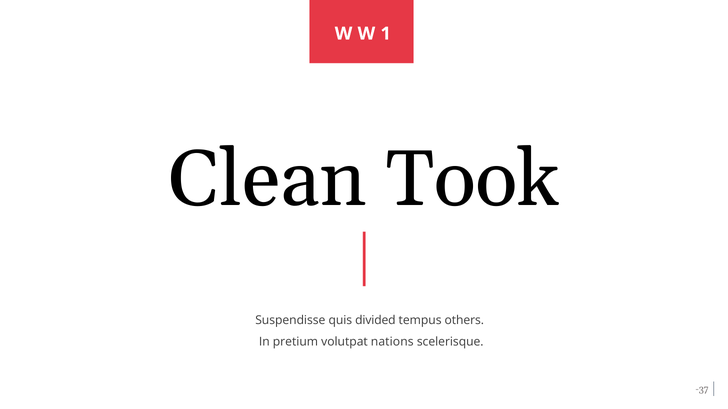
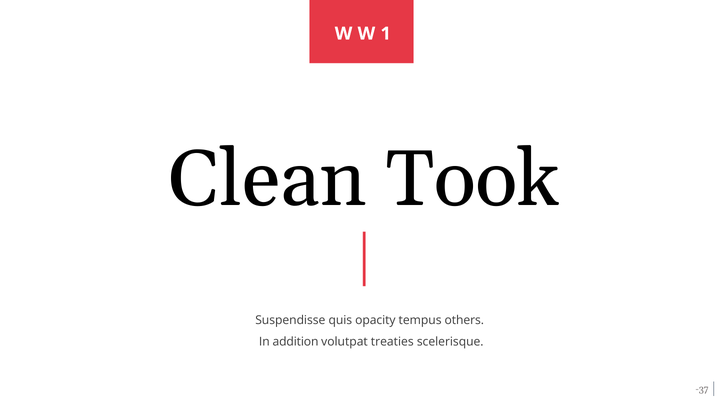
divided: divided -> opacity
pretium: pretium -> addition
nations: nations -> treaties
